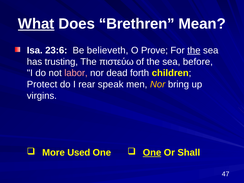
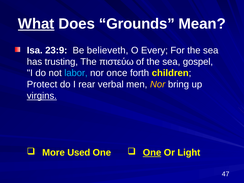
Brethren: Brethren -> Grounds
23:6: 23:6 -> 23:9
Prove: Prove -> Every
the at (194, 50) underline: present -> none
before: before -> gospel
labor colour: pink -> light blue
dead: dead -> once
speak: speak -> verbal
virgins underline: none -> present
Shall: Shall -> Light
